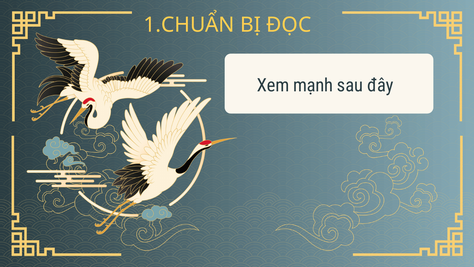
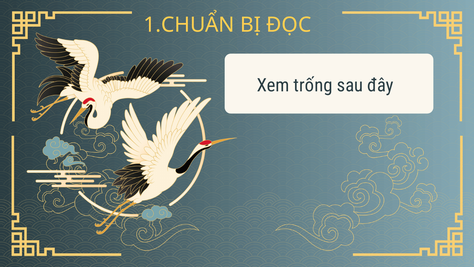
mạnh: mạnh -> trống
